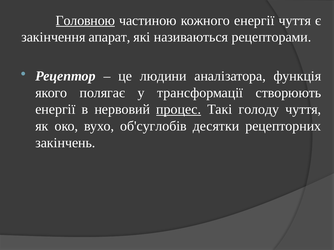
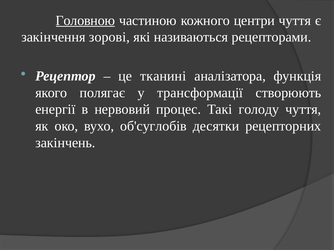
кожного енергії: енергії -> центри
апарат: апарат -> зорові
людини: людини -> тканині
процес underline: present -> none
